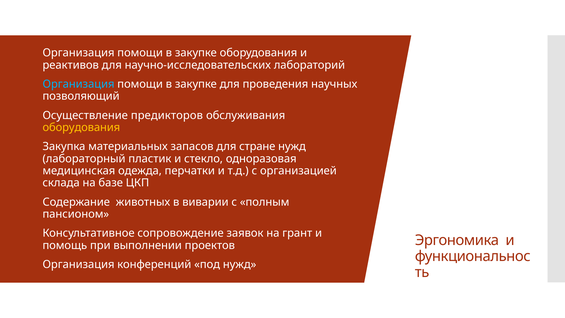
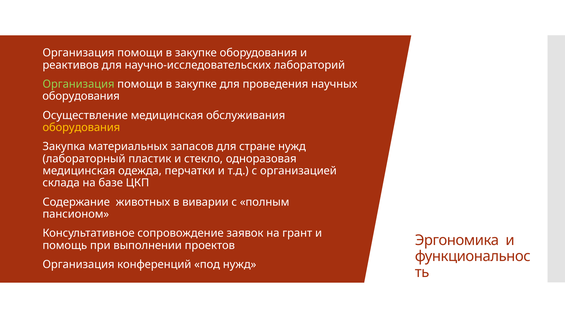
Организация at (79, 84) colour: light blue -> light green
позволяющий at (81, 96): позволяющий -> оборудования
Осуществление предикторов: предикторов -> медицинская
